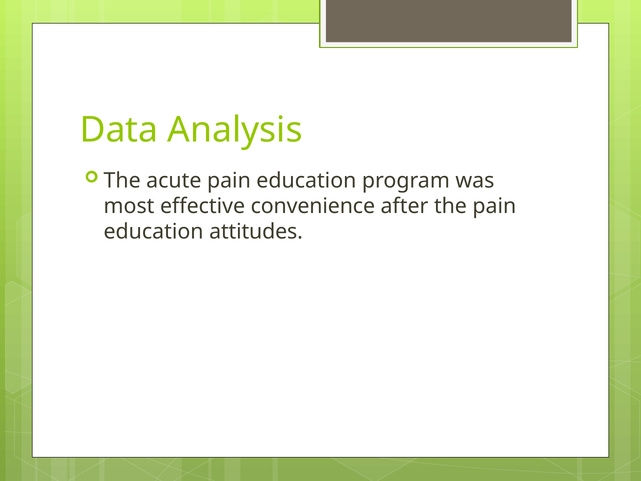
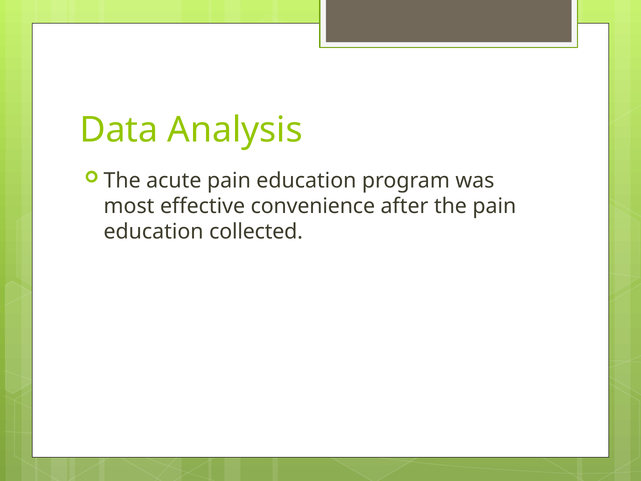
attitudes: attitudes -> collected
